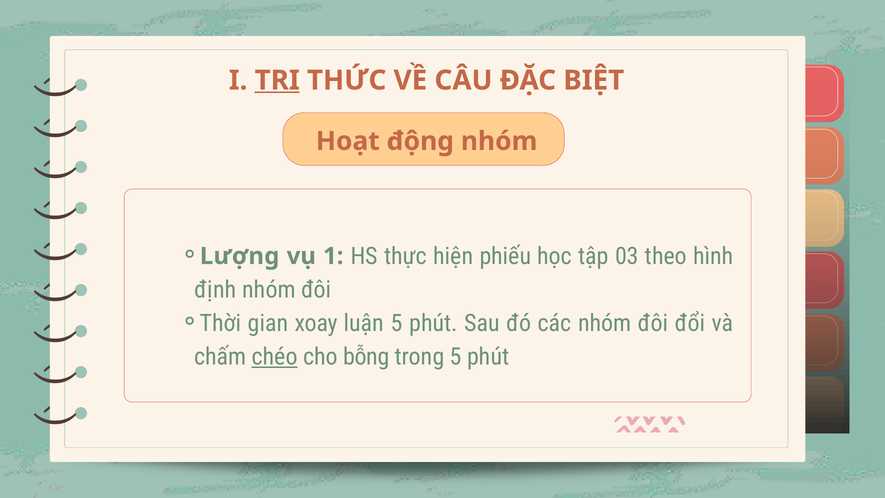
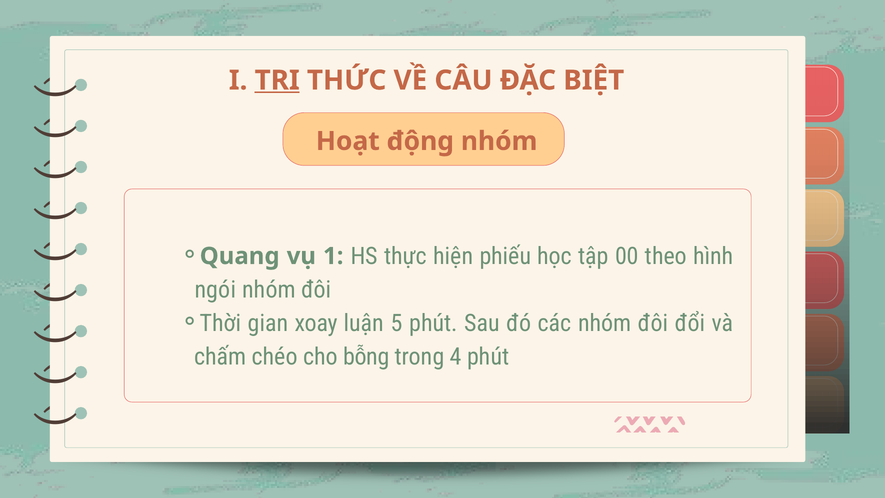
Lượng: Lượng -> Quang
03: 03 -> 00
định: định -> ngói
chéo underline: present -> none
trong 5: 5 -> 4
